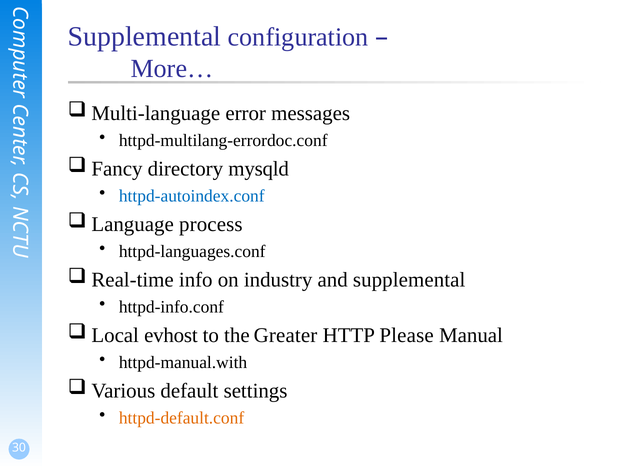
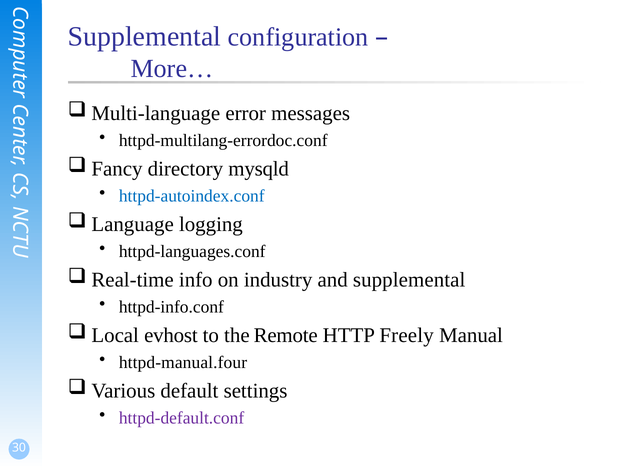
process: process -> logging
Greater: Greater -> Remote
Please: Please -> Freely
httpd-manual.with: httpd-manual.with -> httpd-manual.four
httpd-default.conf colour: orange -> purple
